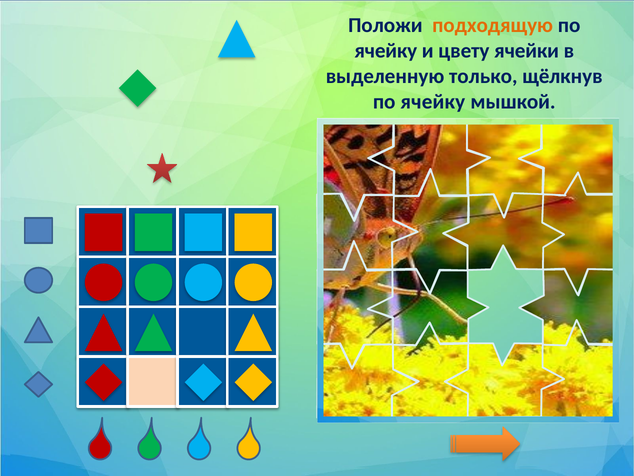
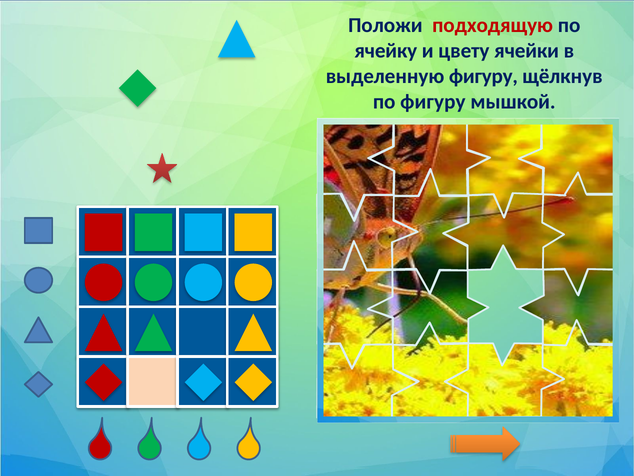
подходящую colour: orange -> red
выделенную только: только -> фигуру
ячейку at (433, 101): ячейку -> фигуру
